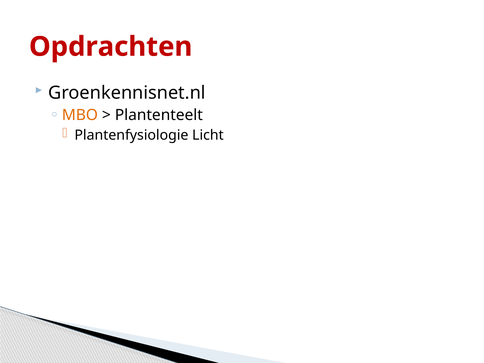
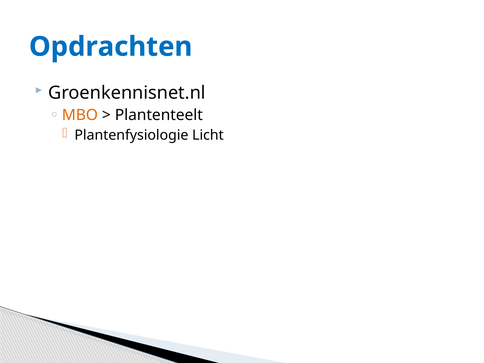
Opdrachten colour: red -> blue
